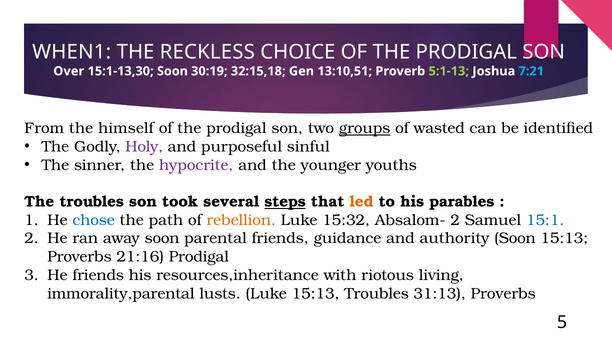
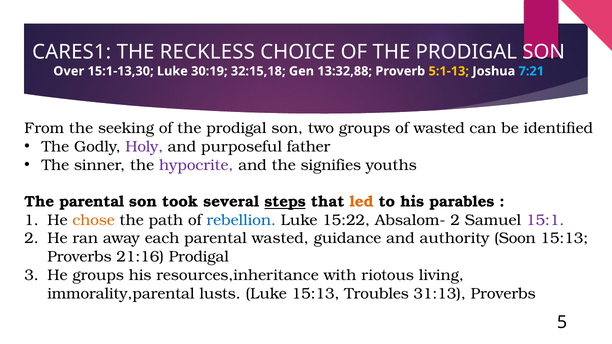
WHEN1: WHEN1 -> CARES1
15:1-13,30 Soon: Soon -> Luke
13:10,51: 13:10,51 -> 13:32,88
5:1-13 colour: light green -> yellow
himself: himself -> seeking
groups at (365, 128) underline: present -> none
sinful: sinful -> father
younger: younger -> signifies
The troubles: troubles -> parental
chose colour: blue -> orange
rebellion colour: orange -> blue
15:32: 15:32 -> 15:22
15:1 colour: blue -> purple
away soon: soon -> each
parental friends: friends -> wasted
He friends: friends -> groups
